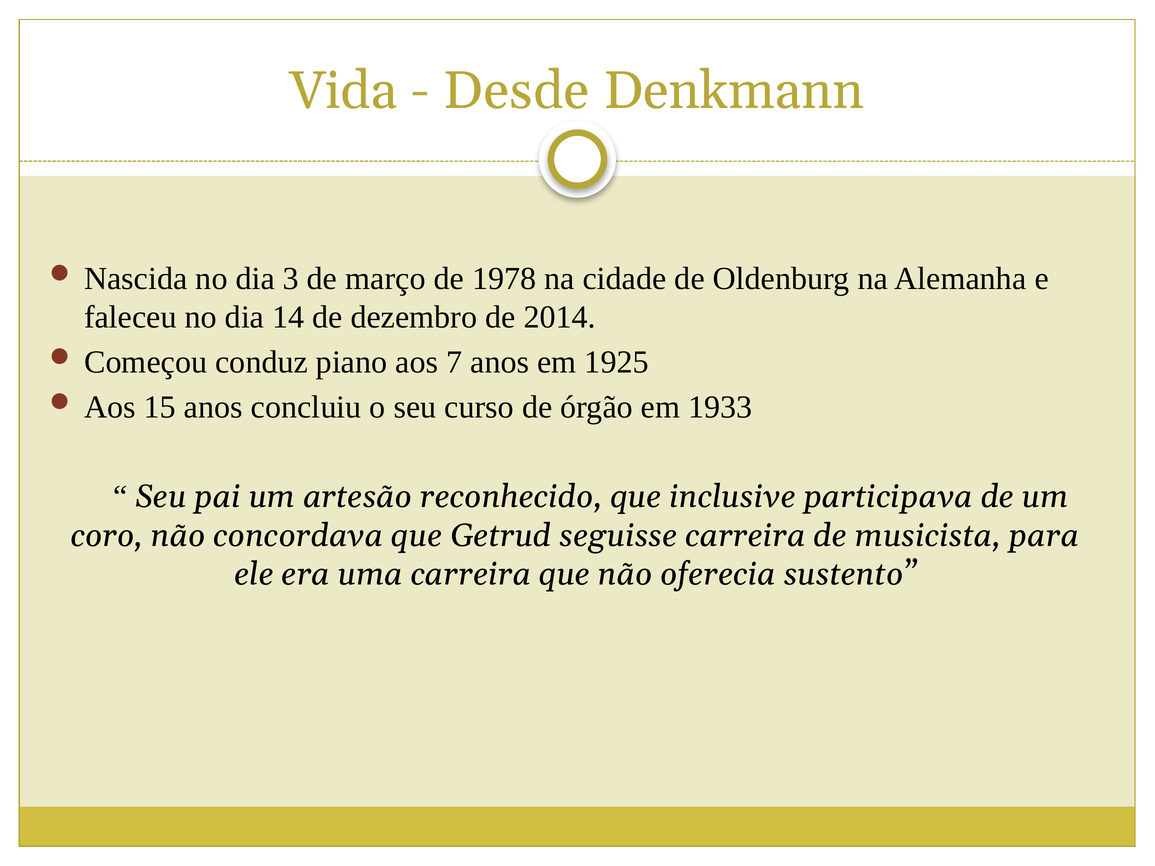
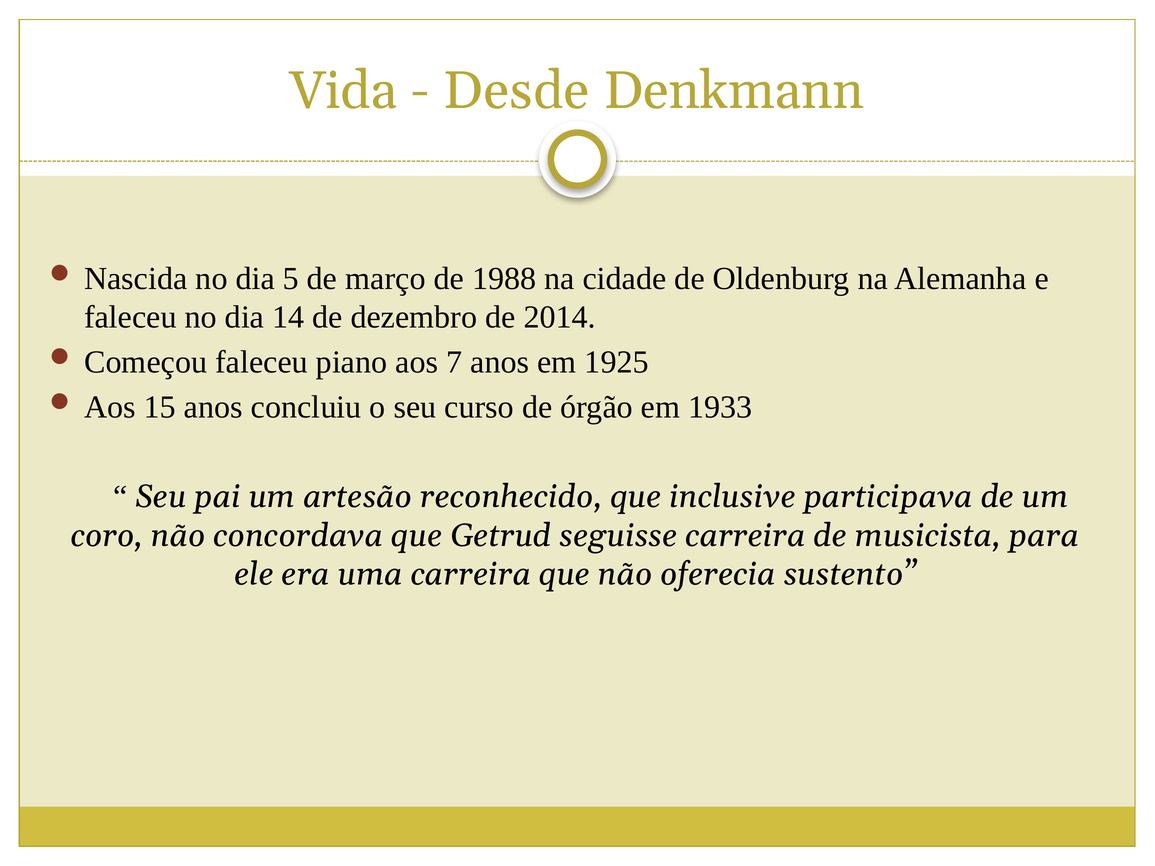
3: 3 -> 5
1978: 1978 -> 1988
Começou conduz: conduz -> faleceu
